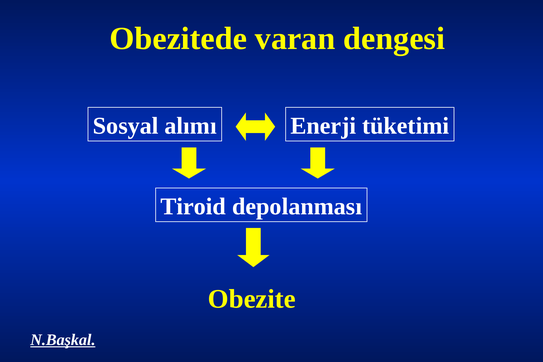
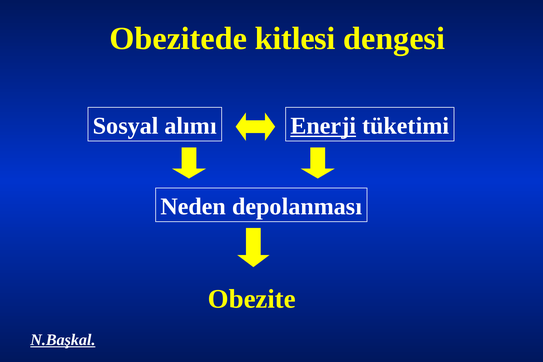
varan: varan -> kitlesi
Enerji underline: none -> present
Tiroid: Tiroid -> Neden
